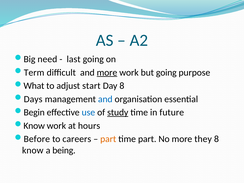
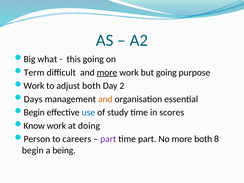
need: need -> what
last: last -> this
What at (34, 86): What -> Work
adjust start: start -> both
Day 8: 8 -> 2
and at (105, 99) colour: blue -> orange
study underline: present -> none
future: future -> scores
hours: hours -> doing
Before: Before -> Person
part at (108, 139) colour: orange -> purple
more they: they -> both
know at (33, 150): know -> begin
